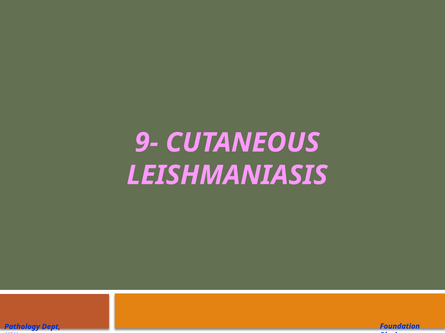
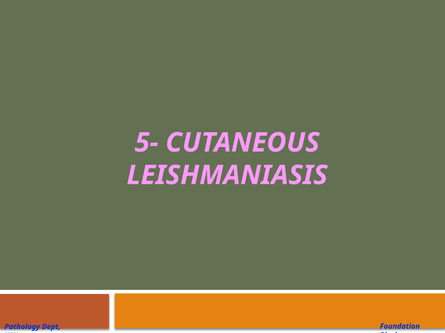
9-: 9- -> 5-
